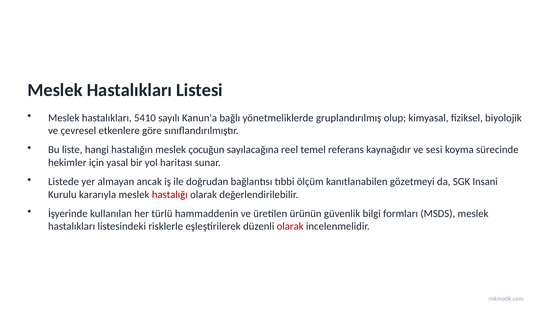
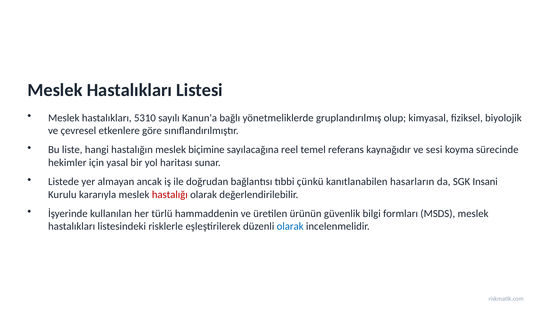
5410: 5410 -> 5310
çocuğun: çocuğun -> biçimine
ölçüm: ölçüm -> çünkü
gözetmeyi: gözetmeyi -> hasarların
olarak at (290, 226) colour: red -> blue
